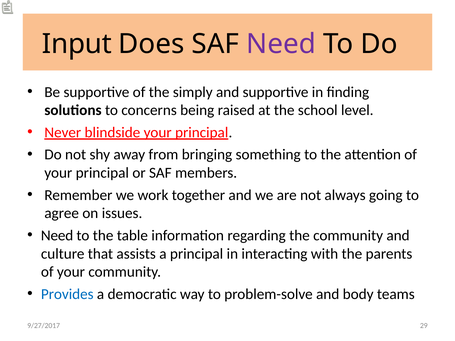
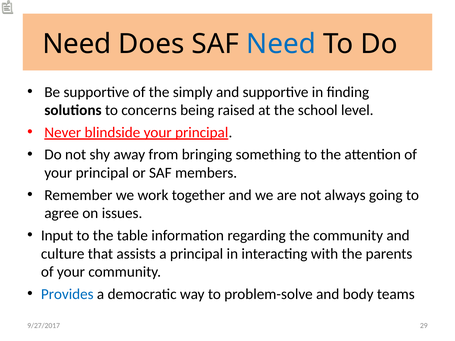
Input at (77, 44): Input -> Need
Need at (281, 44) colour: purple -> blue
Need at (57, 236): Need -> Input
